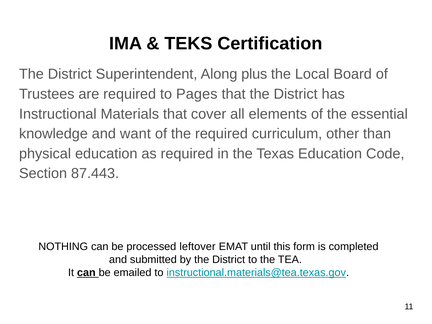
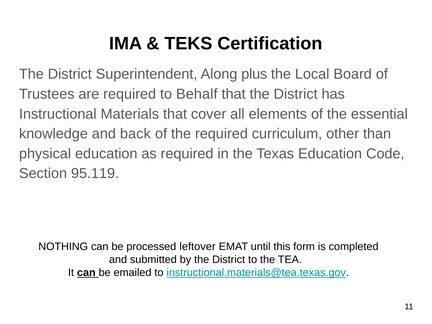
Pages: Pages -> Behalf
want: want -> back
87.443: 87.443 -> 95.119
